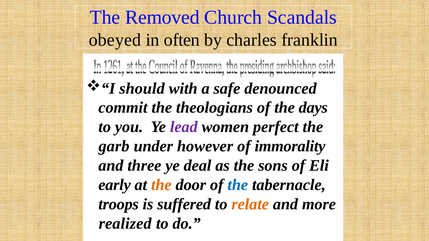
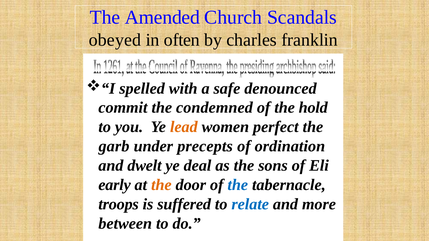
Removed: Removed -> Amended
should: should -> spelled
theologians: theologians -> condemned
days: days -> hold
lead colour: purple -> orange
however: however -> precepts
immorality: immorality -> ordination
three: three -> dwelt
relate colour: orange -> blue
realized: realized -> between
